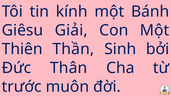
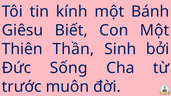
Giải: Giải -> Biết
Thân: Thân -> Sống
